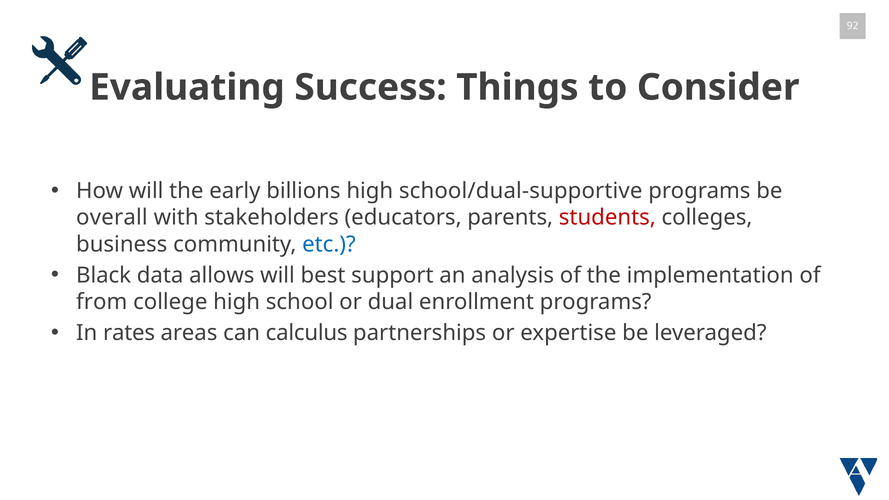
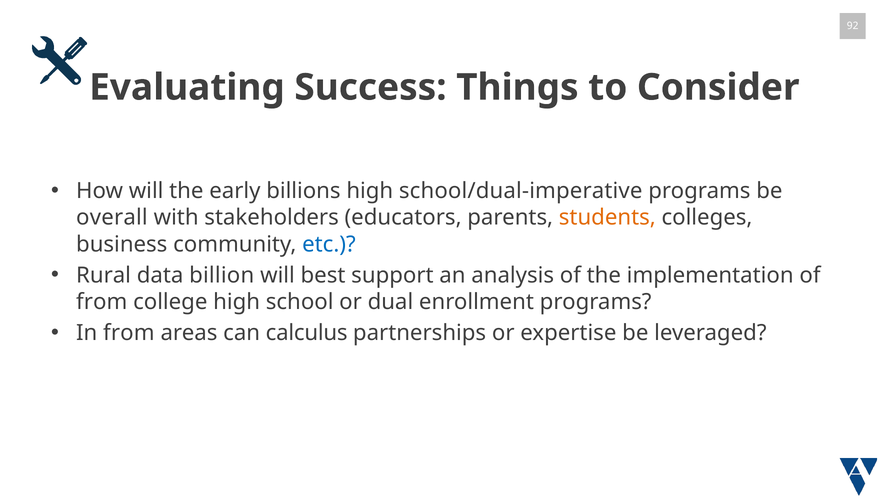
school/dual-supportive: school/dual-supportive -> school/dual-imperative
students colour: red -> orange
Black: Black -> Rural
allows: allows -> billion
In rates: rates -> from
